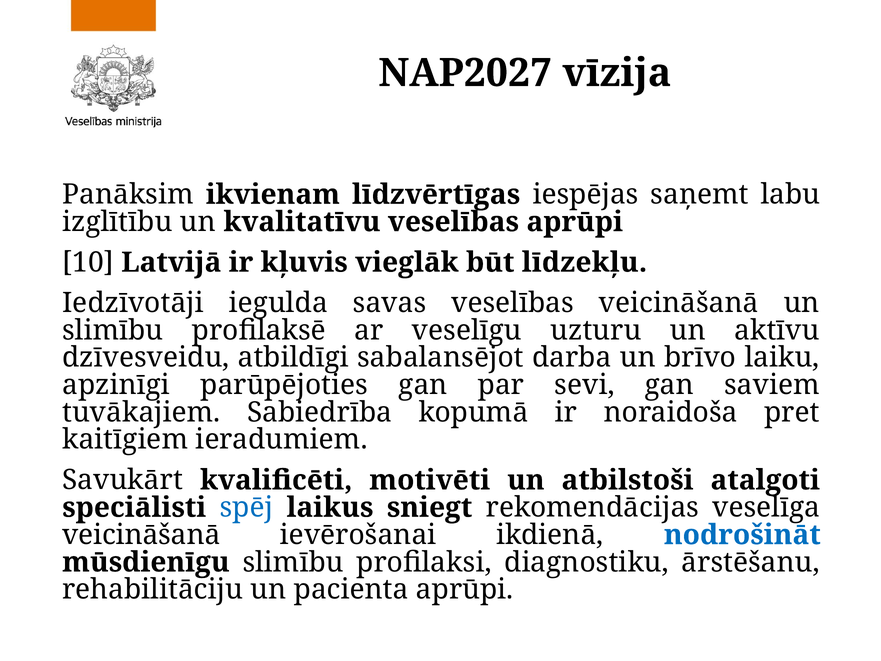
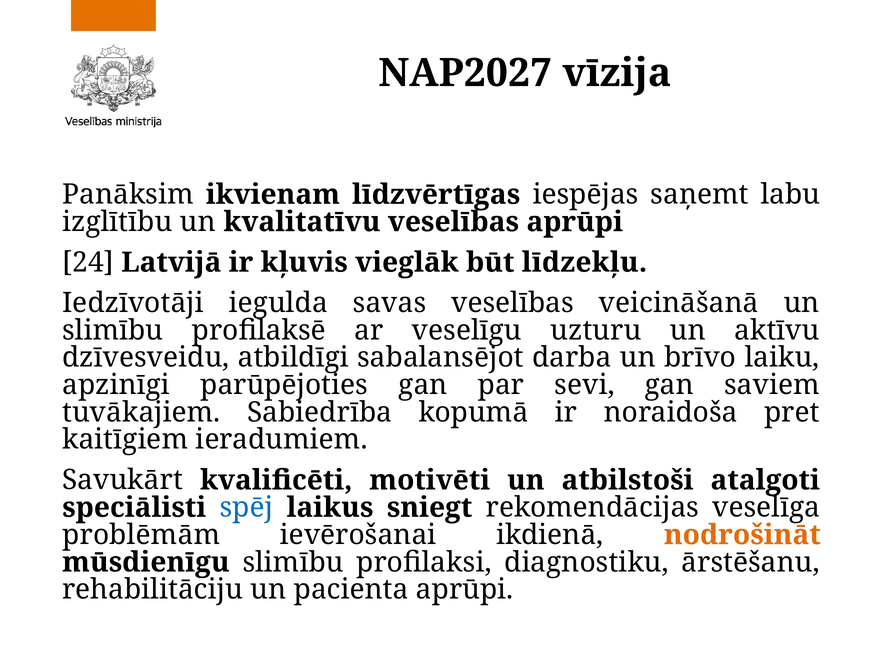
10: 10 -> 24
veicināšanā at (141, 535): veicināšanā -> problēmām
nodrošināt colour: blue -> orange
